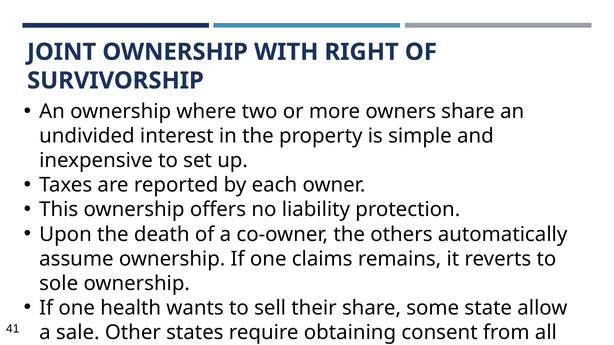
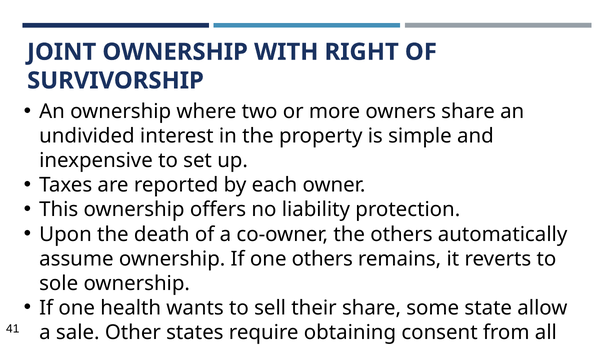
one claims: claims -> others
